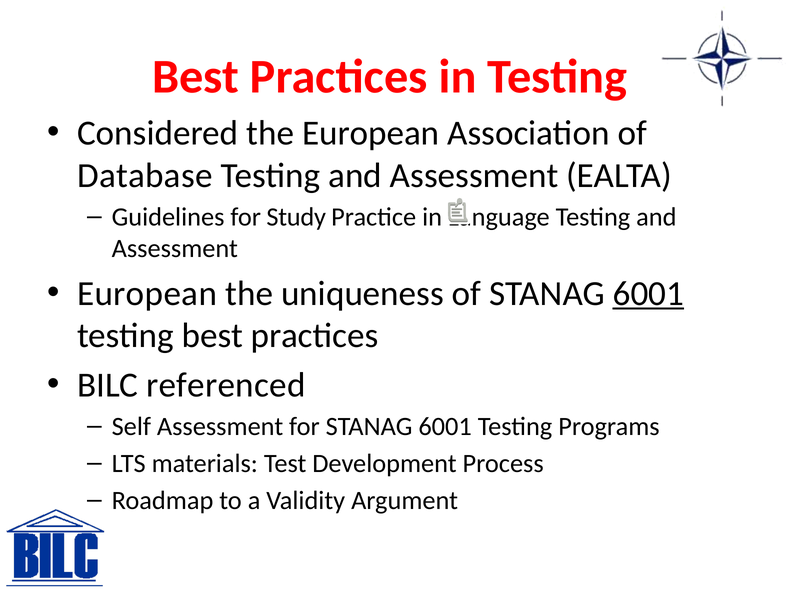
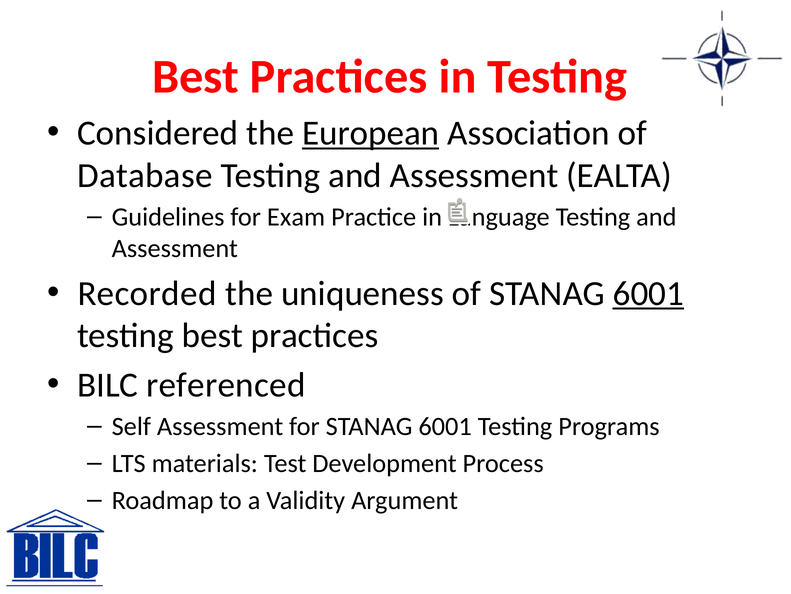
European at (371, 133) underline: none -> present
Study: Study -> Exam
European at (147, 293): European -> Recorded
